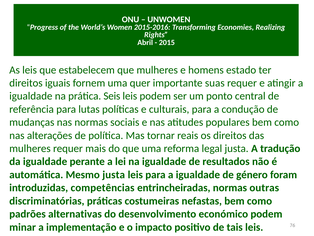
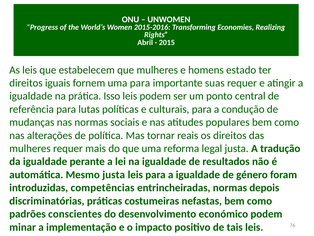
uma quer: quer -> para
Seis: Seis -> Isso
outras: outras -> depois
alternativas: alternativas -> conscientes
